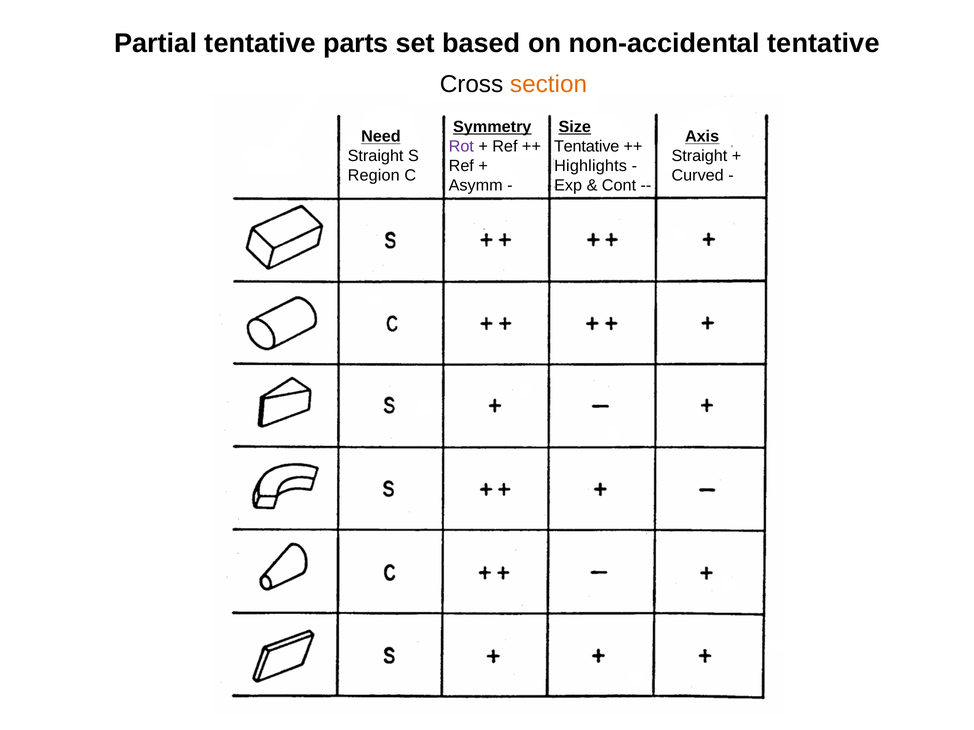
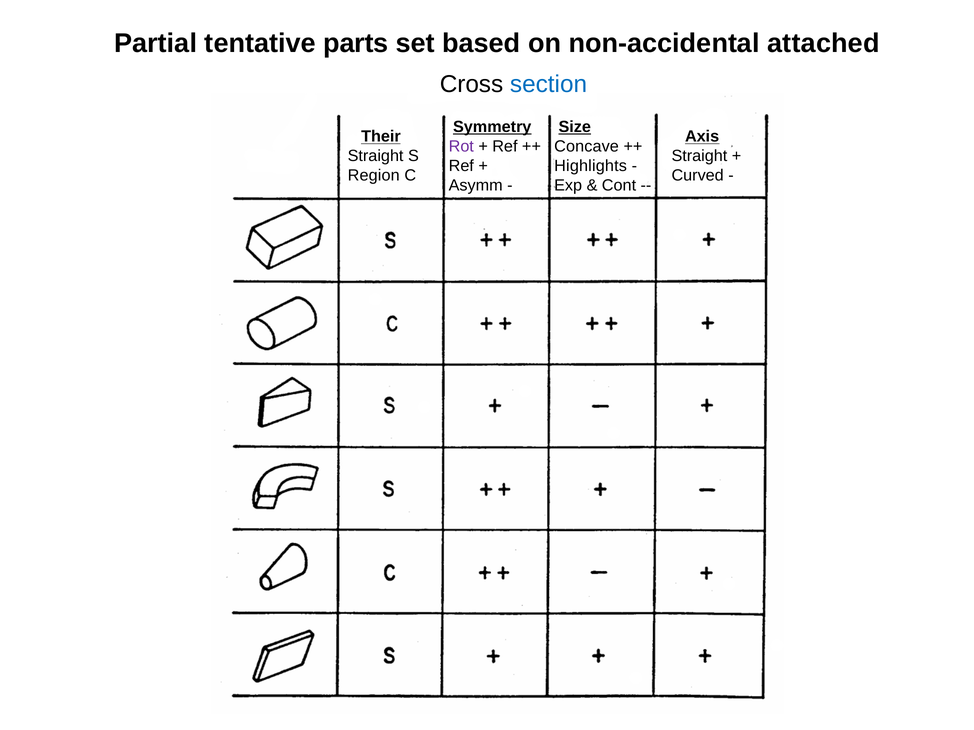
non-accidental tentative: tentative -> attached
section colour: orange -> blue
Need: Need -> Their
Tentative at (587, 146): Tentative -> Concave
